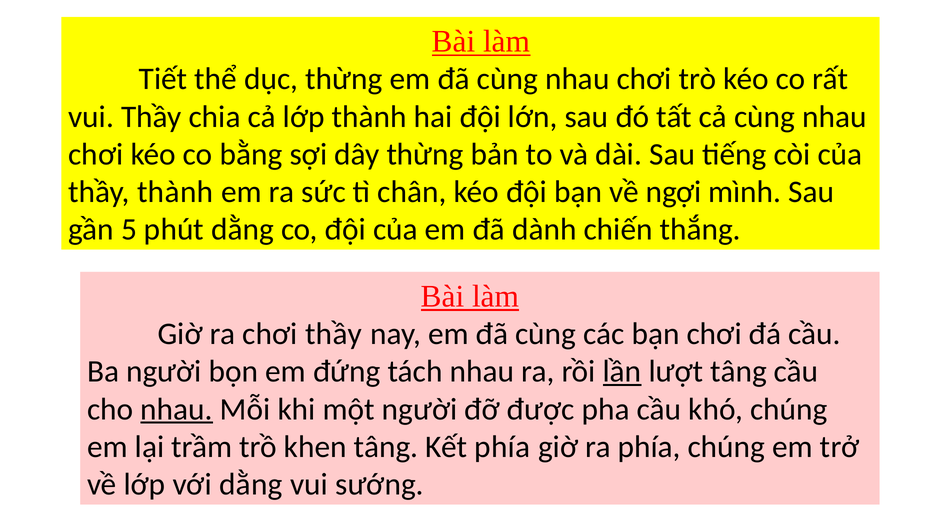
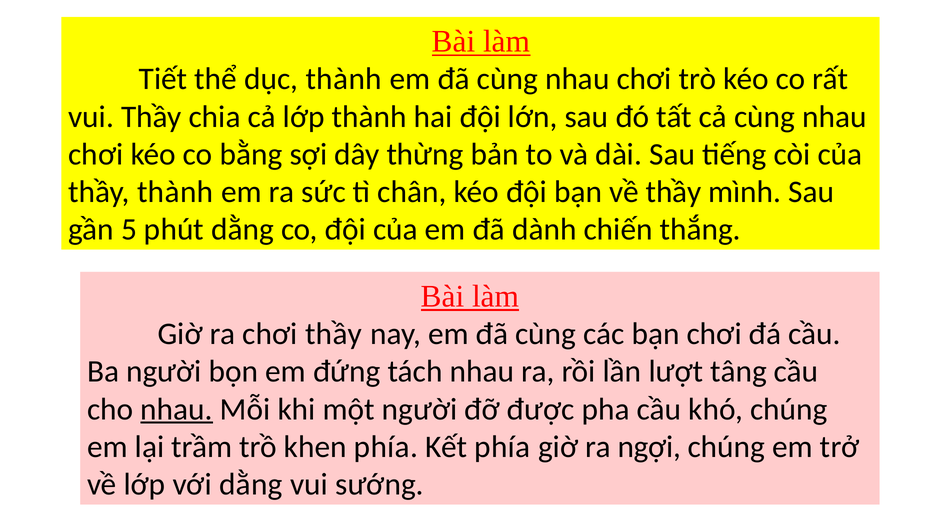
dục thừng: thừng -> thành
về ngợi: ngợi -> thầy
lần underline: present -> none
khen tâng: tâng -> phía
ra phía: phía -> ngợi
